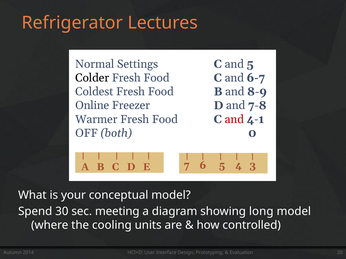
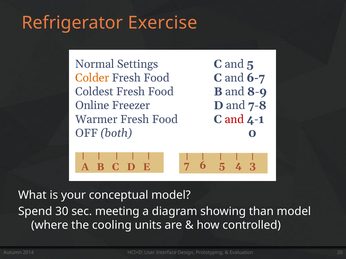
Lectures: Lectures -> Exercise
Colder colour: black -> orange
long: long -> than
